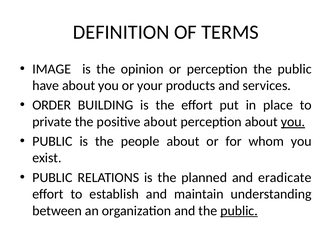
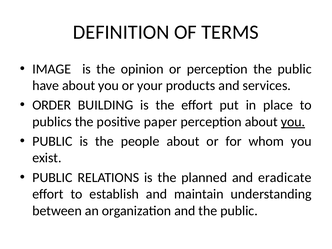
private: private -> publics
positive about: about -> paper
public at (239, 211) underline: present -> none
